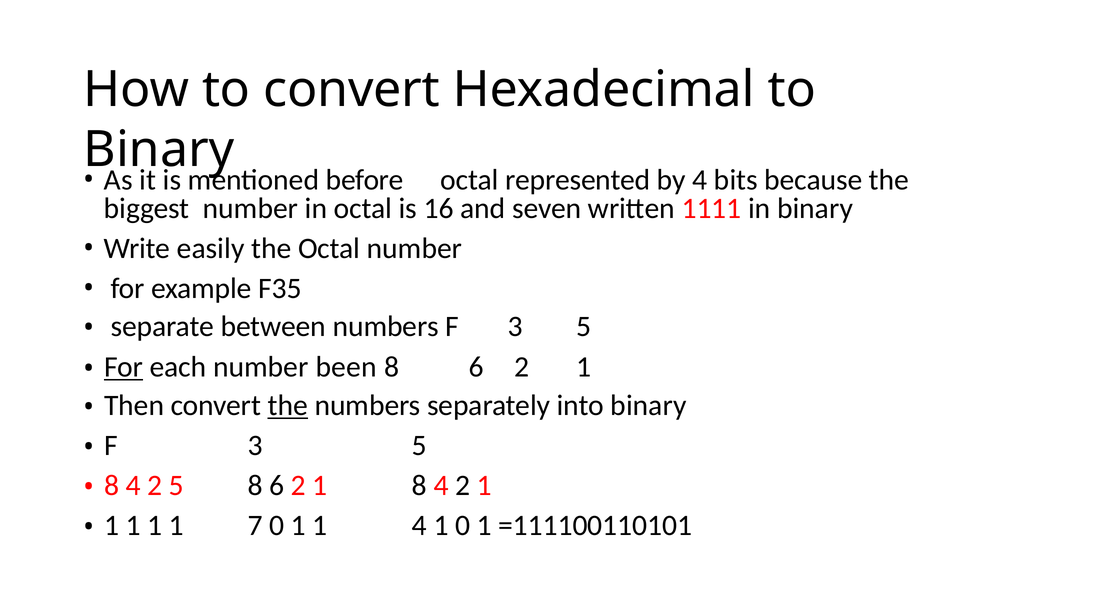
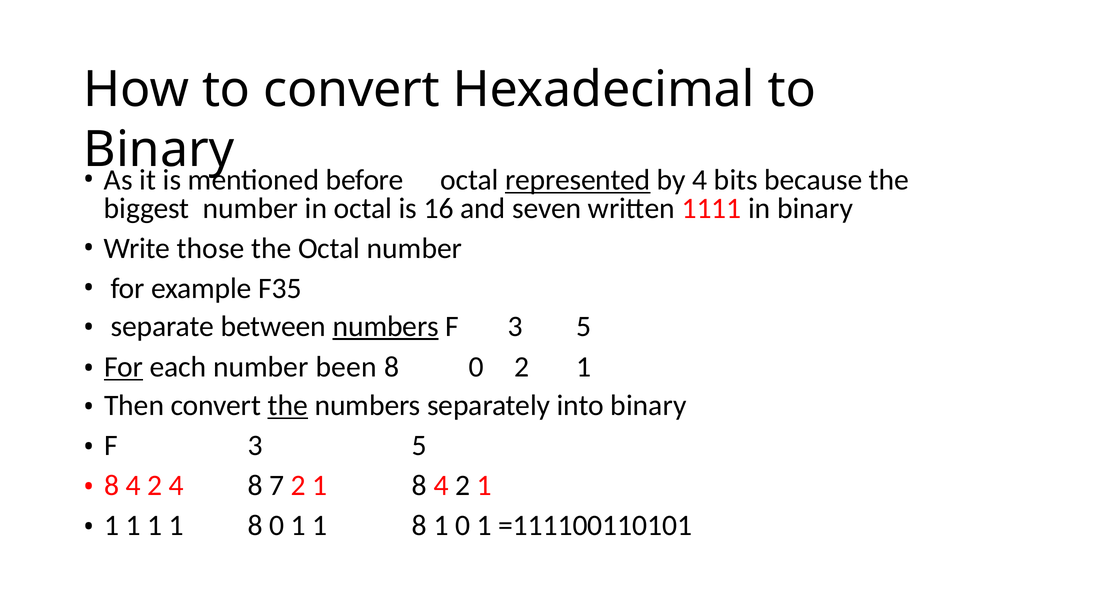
represented underline: none -> present
easily: easily -> those
numbers at (386, 326) underline: none -> present
6 at (476, 367): 6 -> 0
2 5: 5 -> 4
6 at (277, 485): 6 -> 7
1 1 1 7: 7 -> 8
0 1 1 4: 4 -> 8
